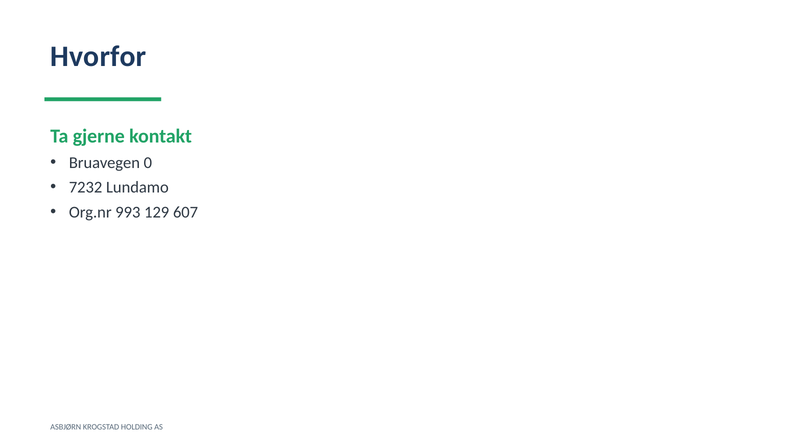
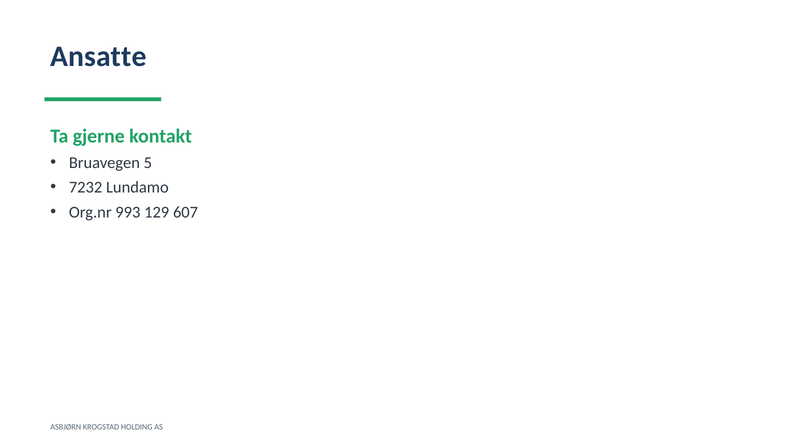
Hvorfor: Hvorfor -> Ansatte
0: 0 -> 5
